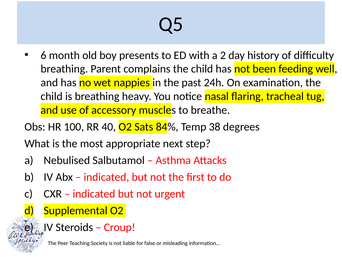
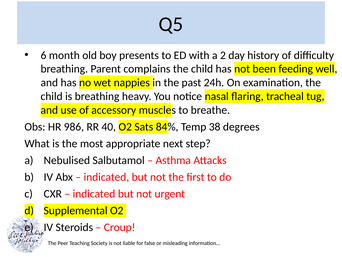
100: 100 -> 986
